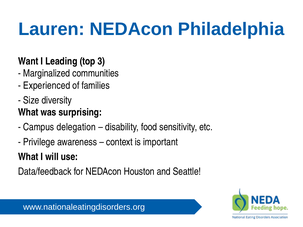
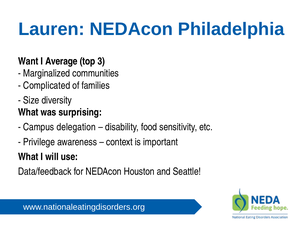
Leading: Leading -> Average
Experienced: Experienced -> Complicated
